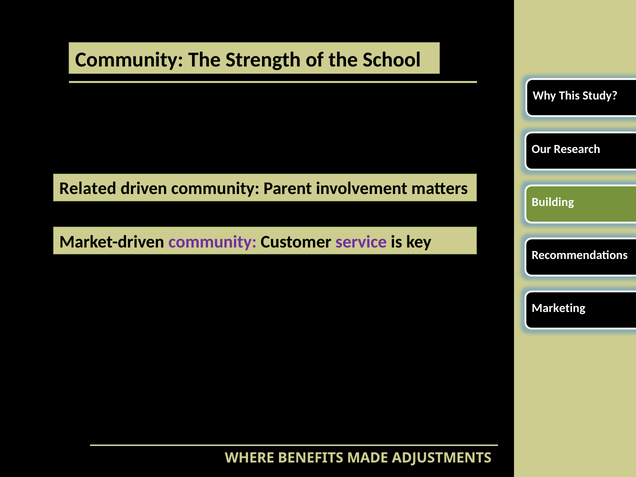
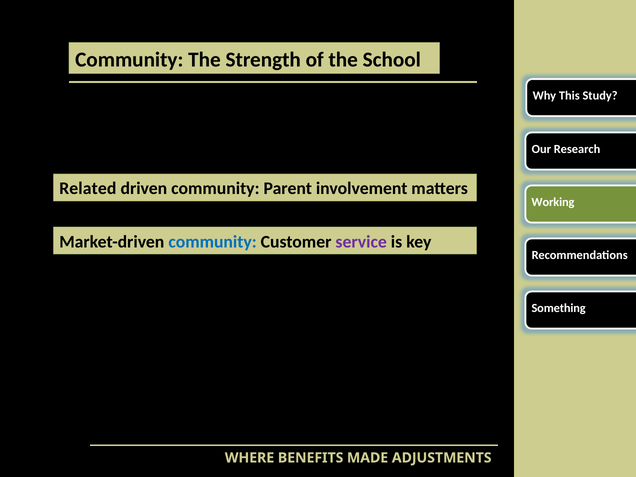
Building: Building -> Working
community at (213, 242) colour: purple -> blue
Marketing: Marketing -> Something
